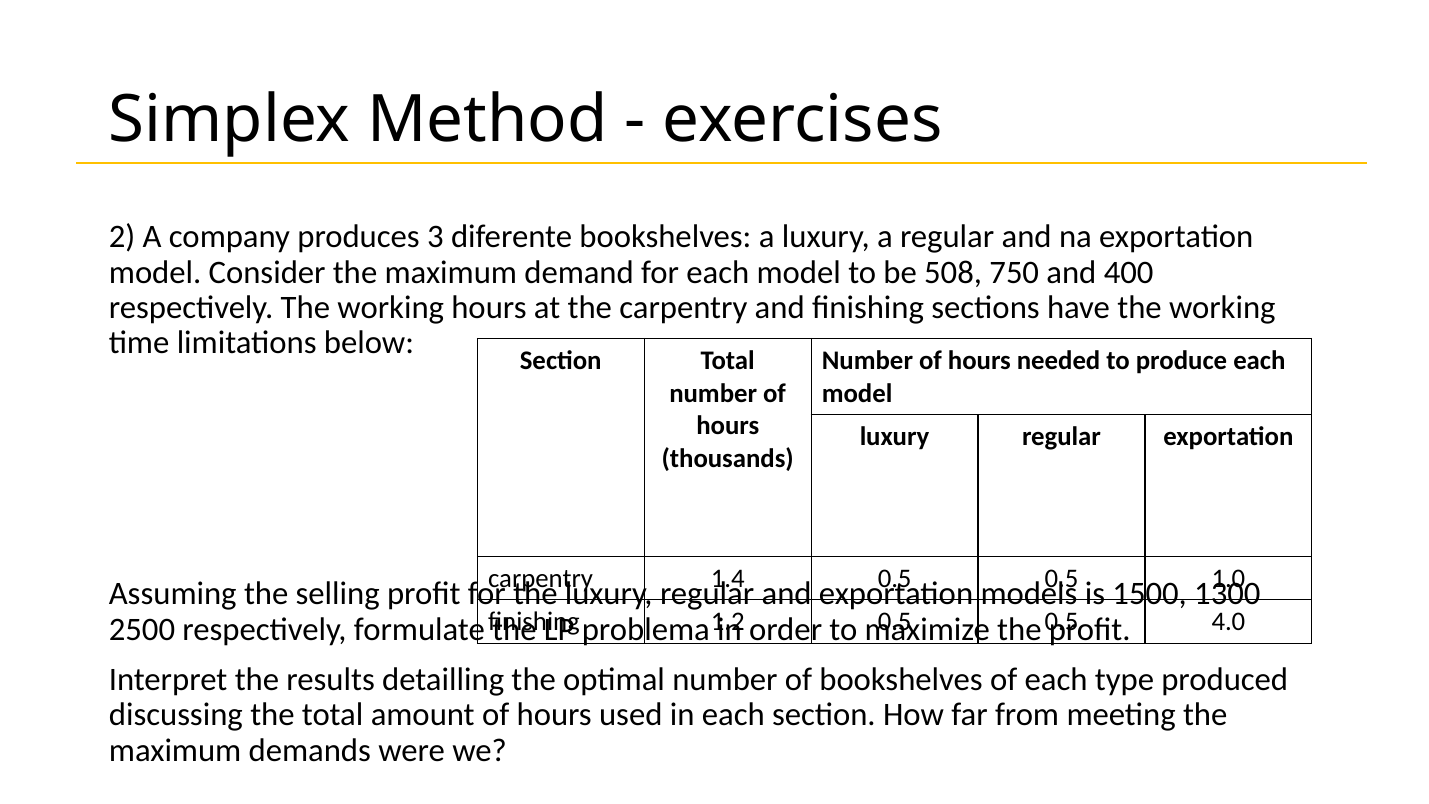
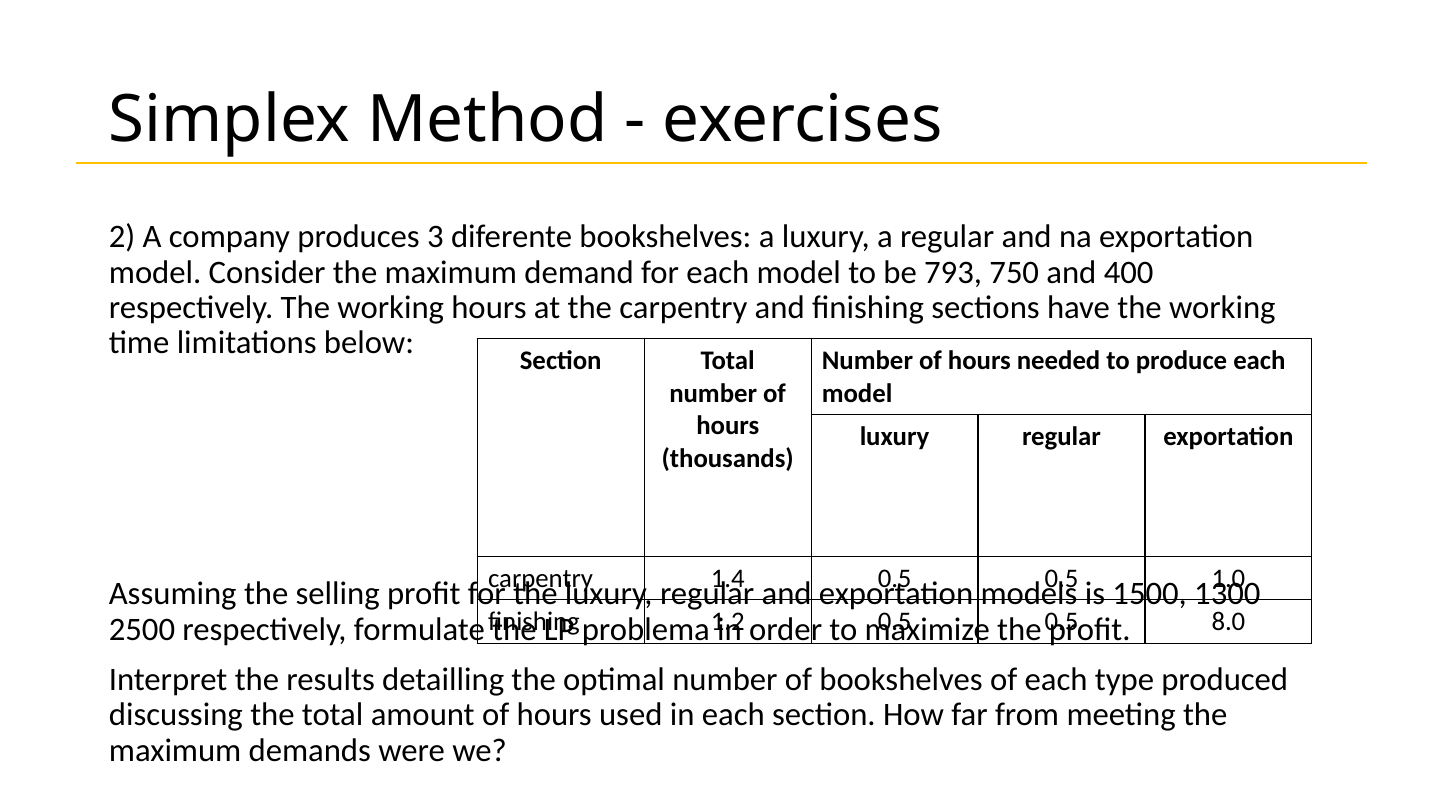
508: 508 -> 793
4.0: 4.0 -> 8.0
